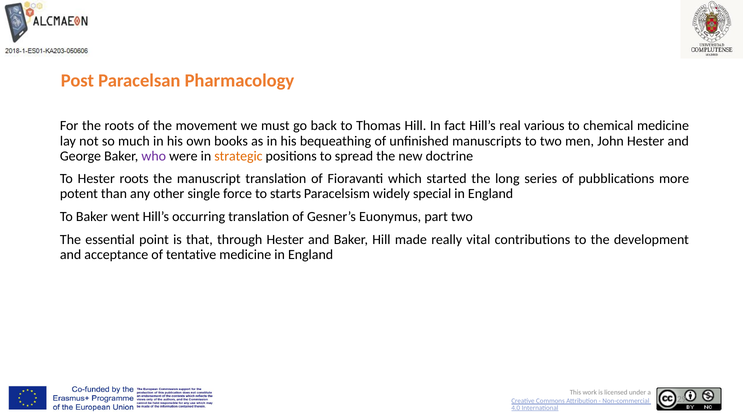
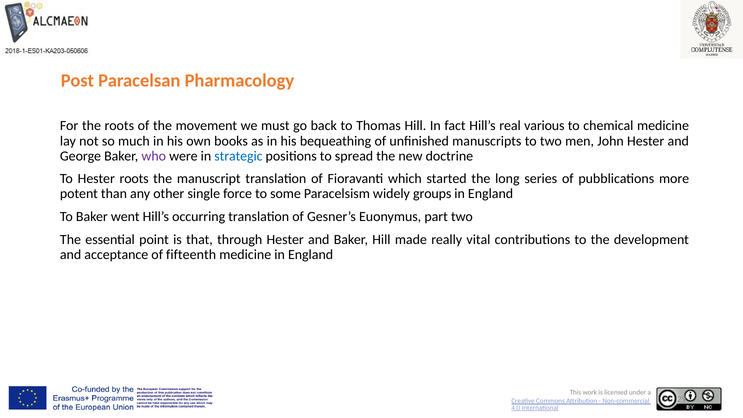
strategic colour: orange -> blue
starts: starts -> some
special: special -> groups
tentative: tentative -> fifteenth
